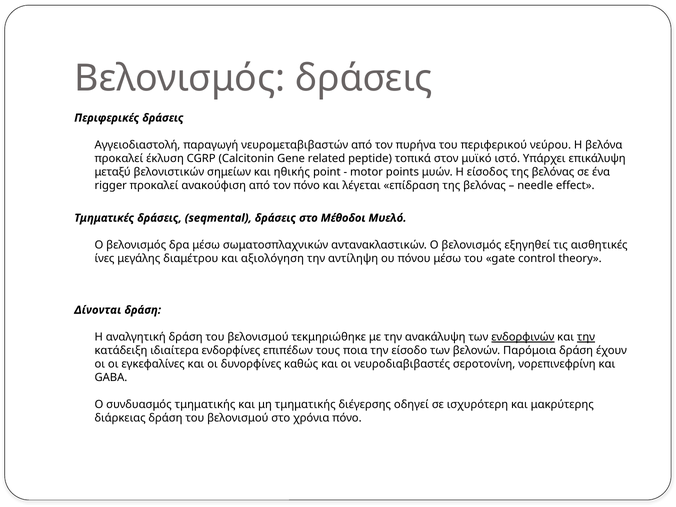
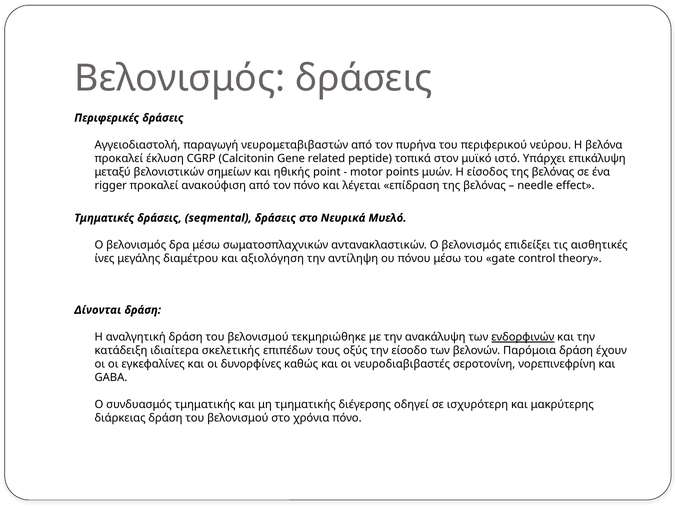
Μέθοδοι: Μέθοδοι -> Νευρικά
εξηγηθεί: εξηγηθεί -> επιδείξει
την at (586, 337) underline: present -> none
ενδορφίνες: ενδορφίνες -> σκελετικής
ποια: ποια -> οξύς
